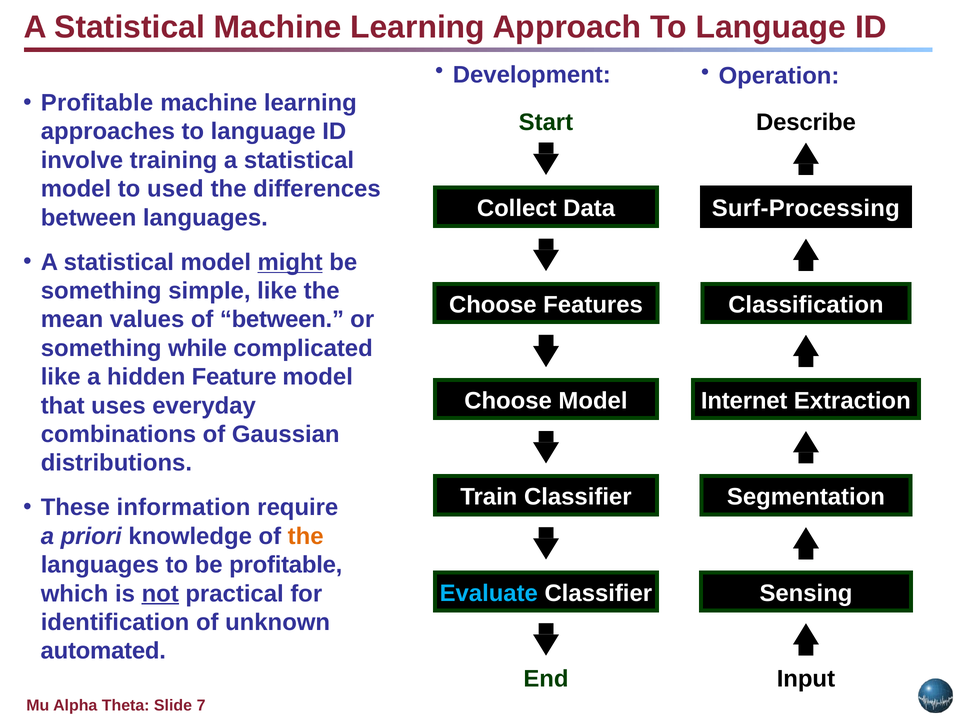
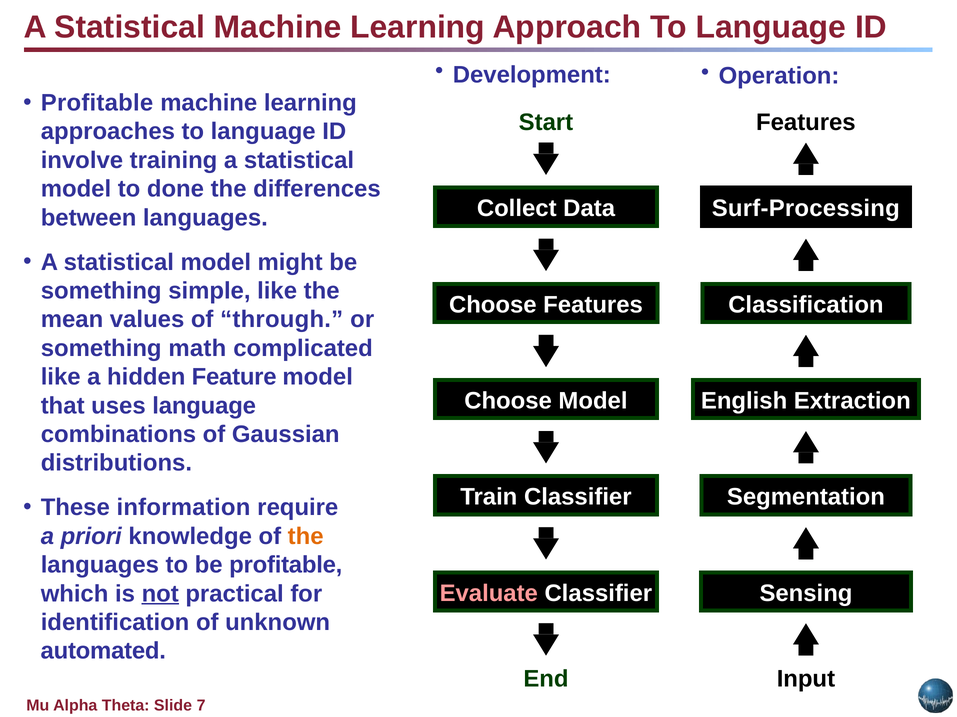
Describe at (806, 122): Describe -> Features
used: used -> done
might underline: present -> none
of between: between -> through
while: while -> math
Internet: Internet -> English
uses everyday: everyday -> language
Evaluate colour: light blue -> pink
